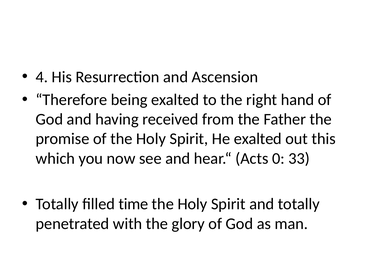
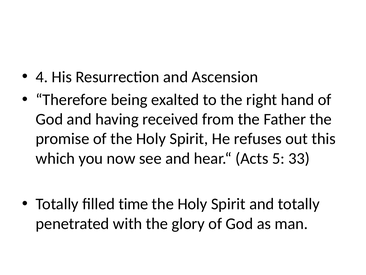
He exalted: exalted -> refuses
0: 0 -> 5
